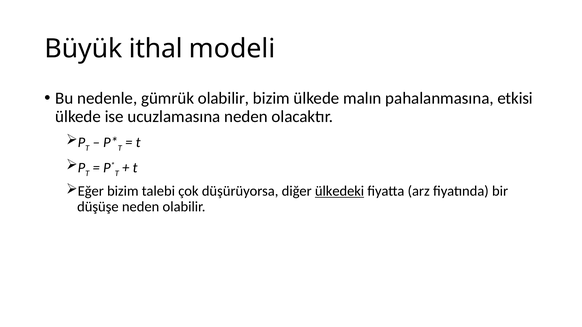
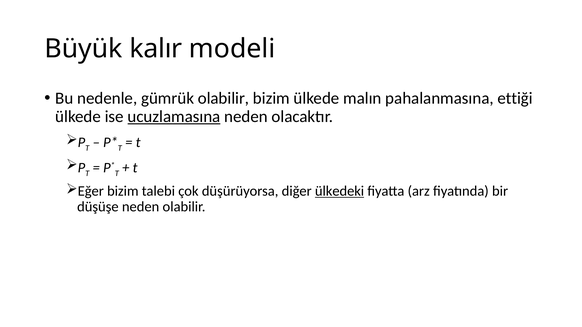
ithal: ithal -> kalır
etkisi: etkisi -> ettiği
ucuzlamasına underline: none -> present
